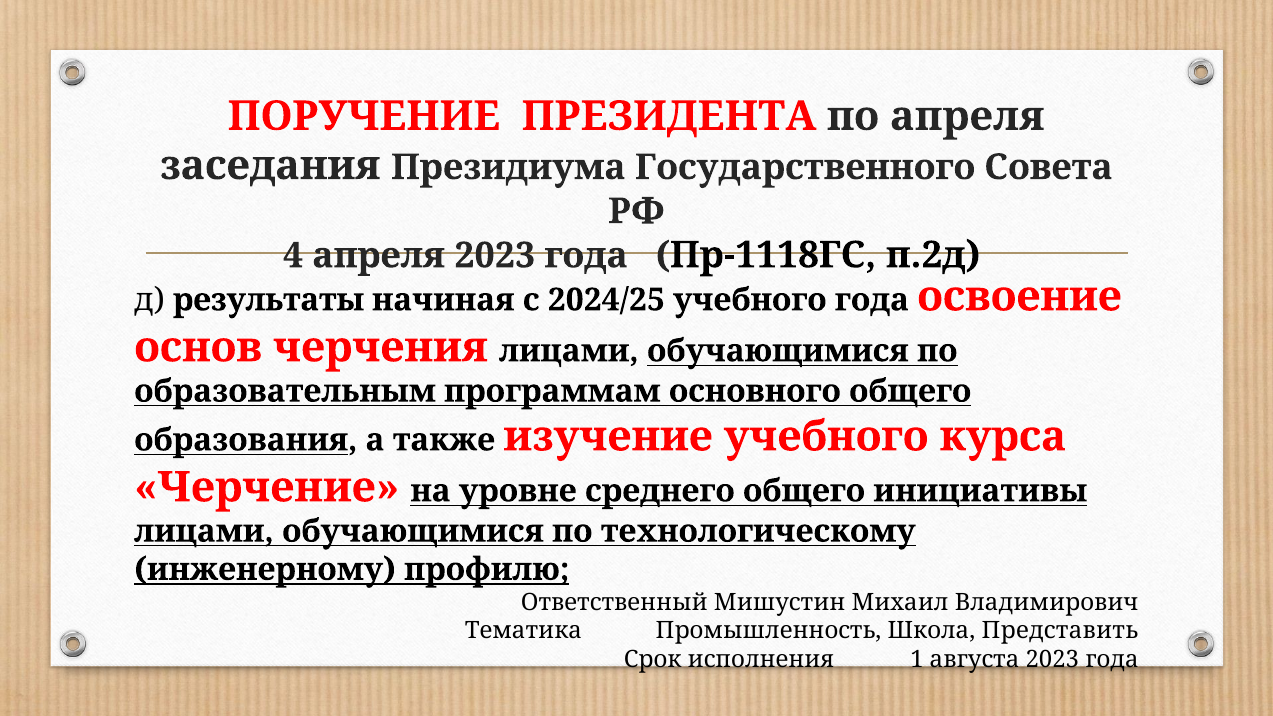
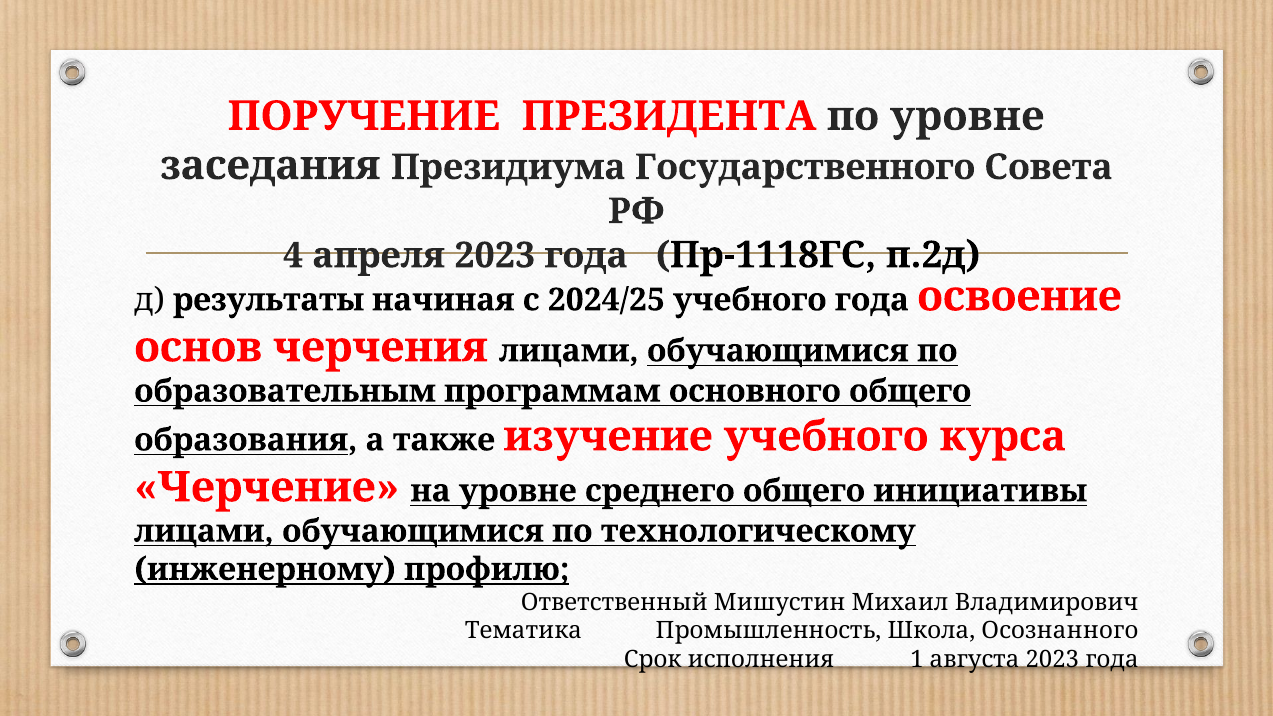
по апреля: апреля -> уровне
Представить: Представить -> Осознанного
